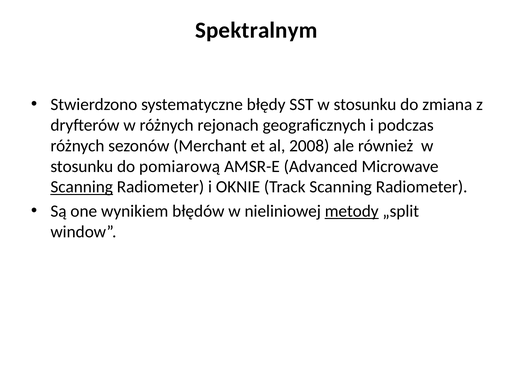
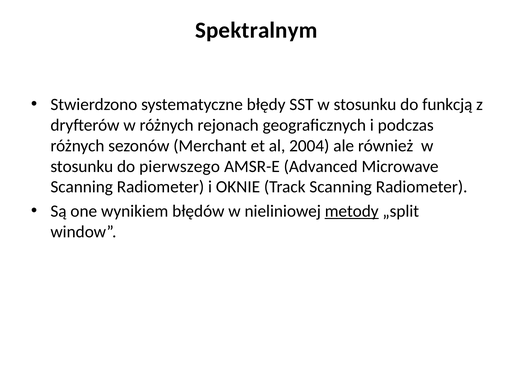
zmiana: zmiana -> funkcją
2008: 2008 -> 2004
pomiarową: pomiarową -> pierwszego
Scanning at (82, 187) underline: present -> none
